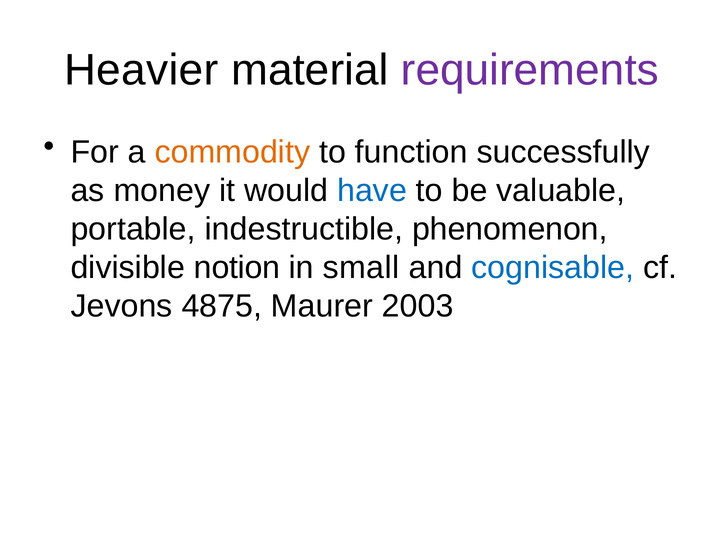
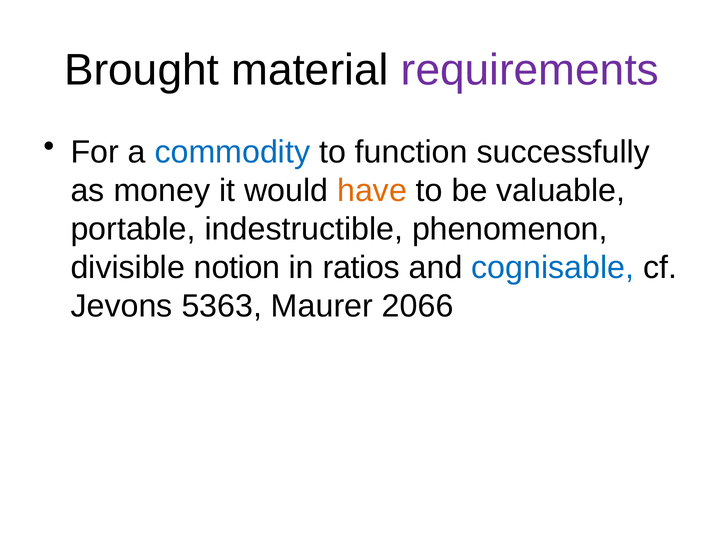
Heavier: Heavier -> Brought
commodity colour: orange -> blue
have colour: blue -> orange
small: small -> ratios
4875: 4875 -> 5363
2003: 2003 -> 2066
